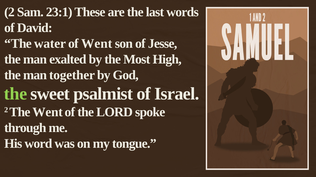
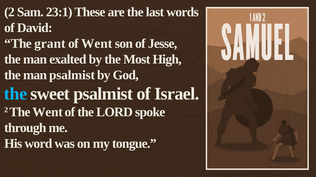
water: water -> grant
man together: together -> psalmist
the at (16, 94) colour: light green -> light blue
